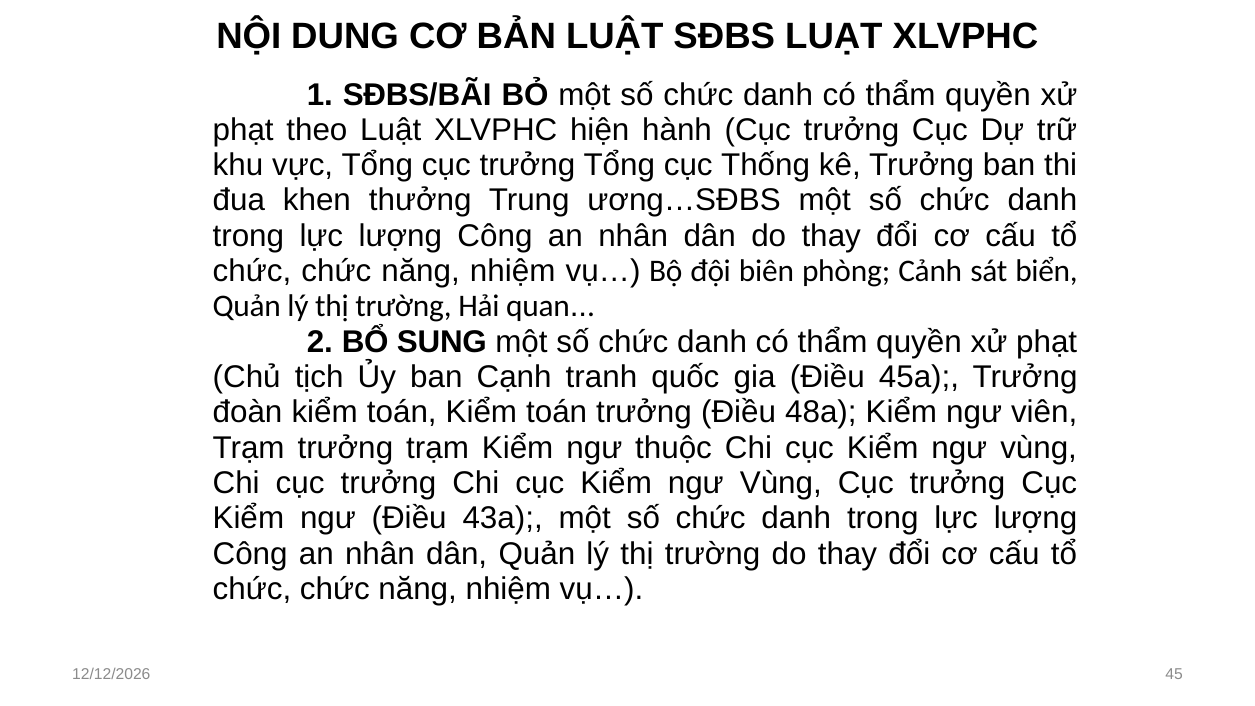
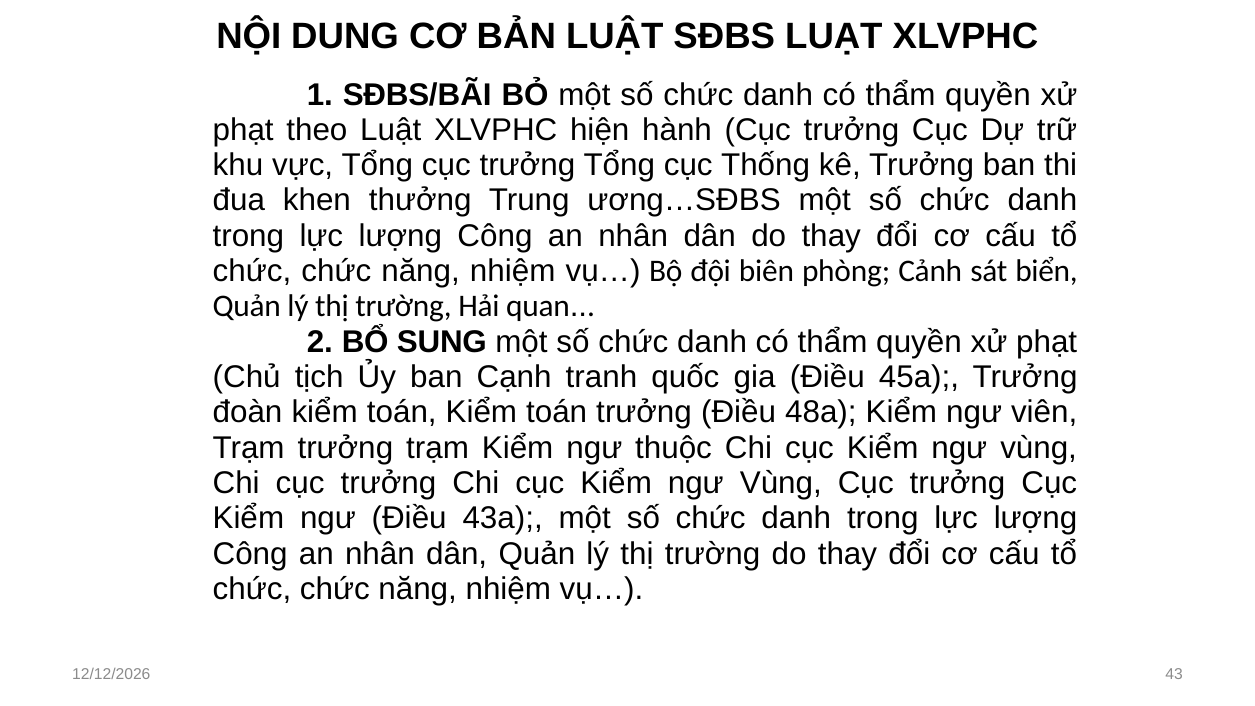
45: 45 -> 43
